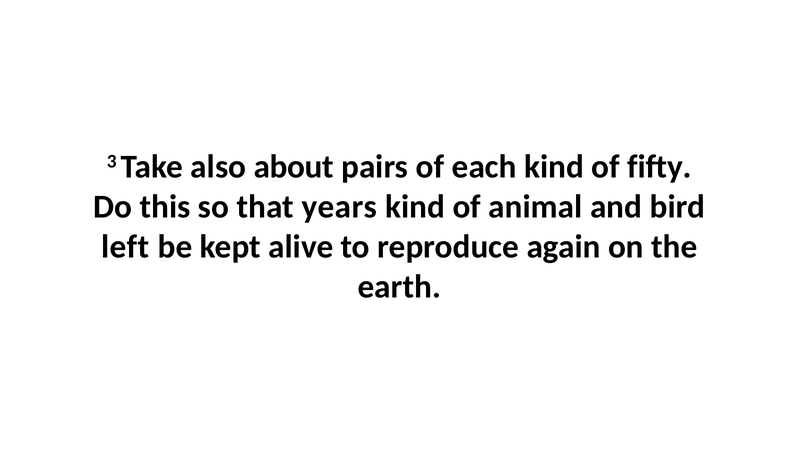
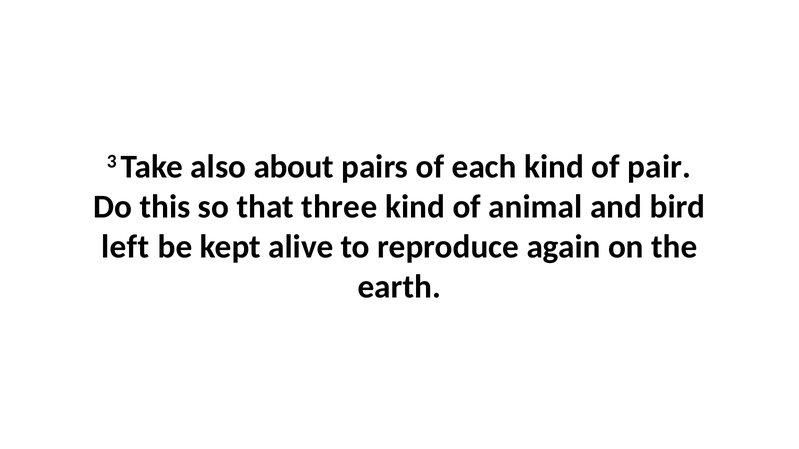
fifty: fifty -> pair
years: years -> three
